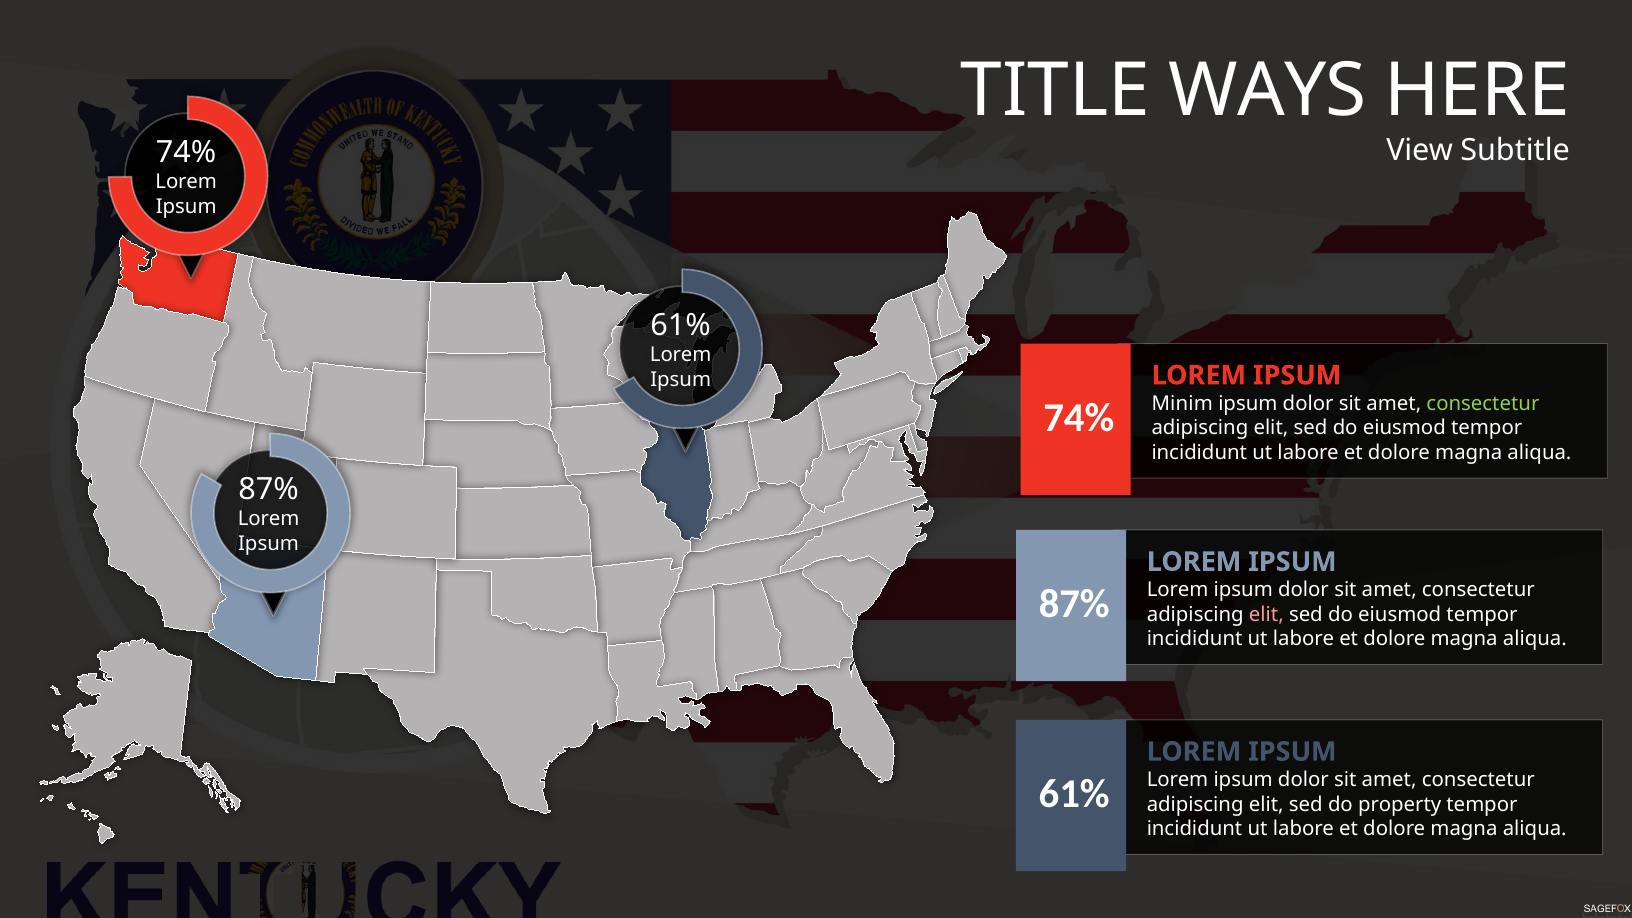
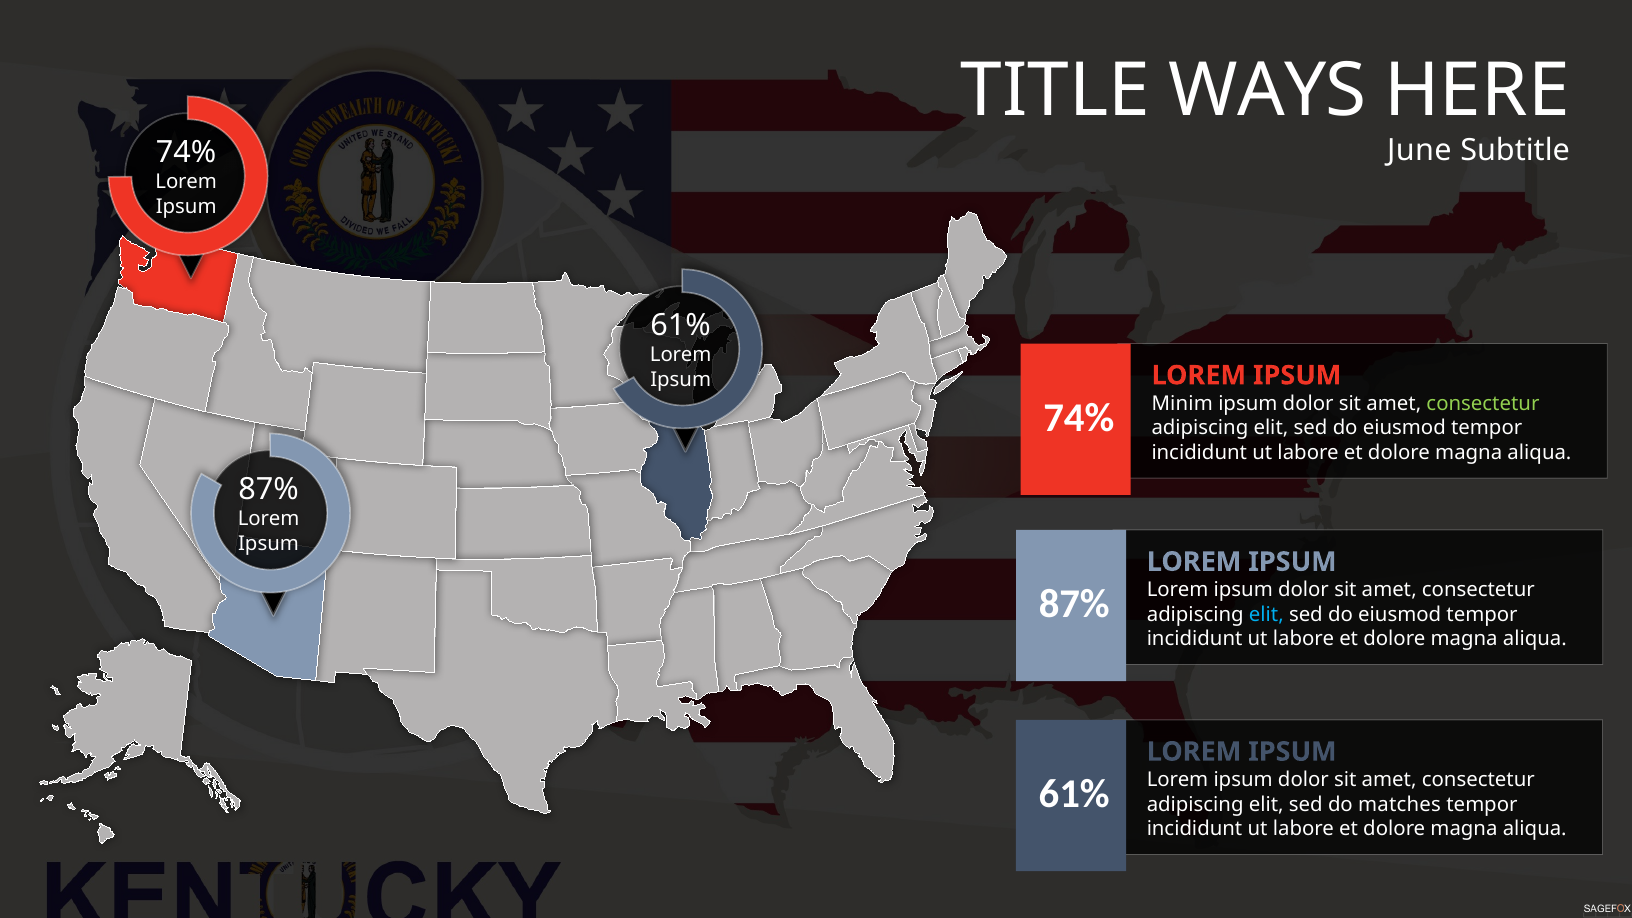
View: View -> June
elit at (1266, 614) colour: pink -> light blue
property: property -> matches
